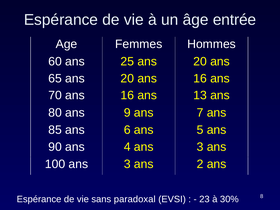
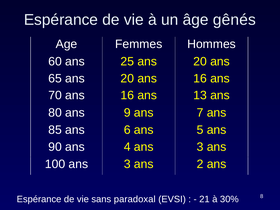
entrée: entrée -> gênés
23: 23 -> 21
